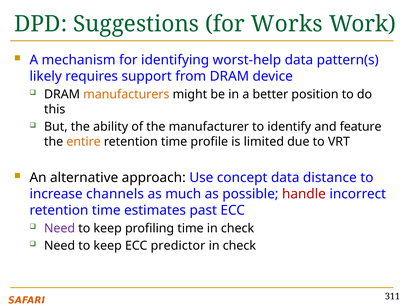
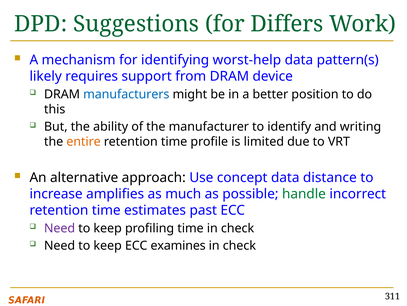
Works: Works -> Differs
manufacturers colour: orange -> blue
feature: feature -> writing
channels: channels -> amplifies
handle colour: red -> green
predictor: predictor -> examines
